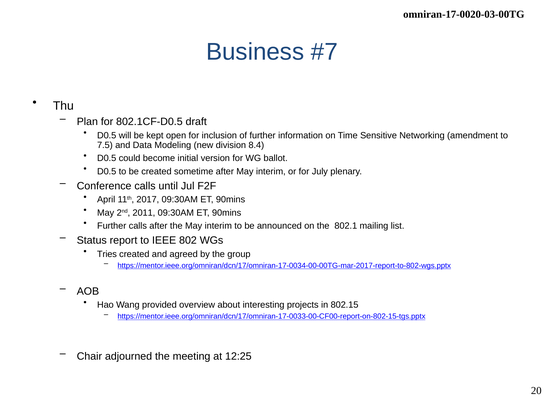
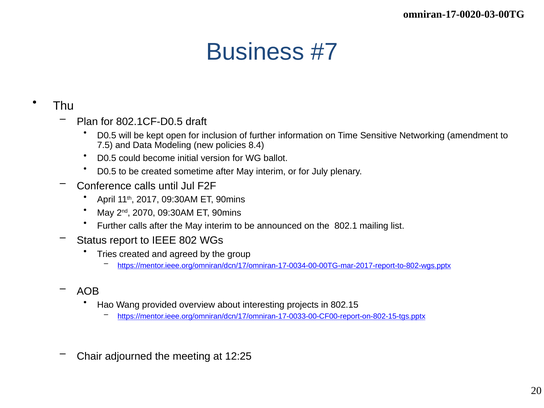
division: division -> policies
2011: 2011 -> 2070
